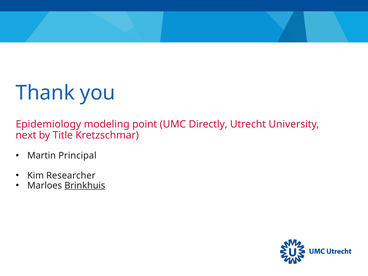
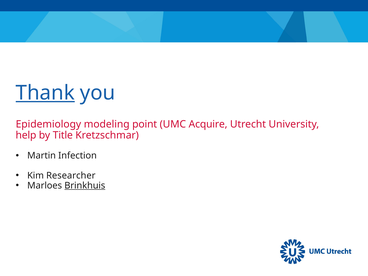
Thank underline: none -> present
Directly: Directly -> Acquire
next: next -> help
Principal: Principal -> Infection
